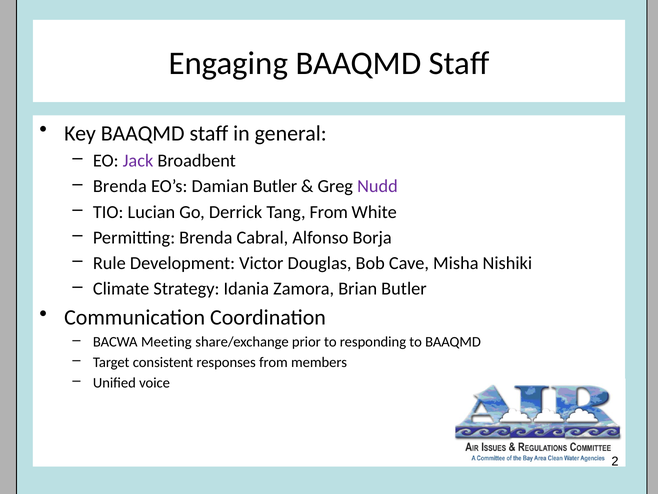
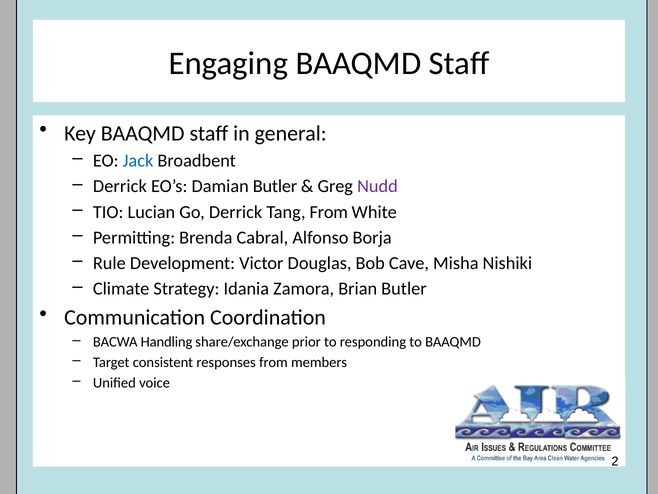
Jack colour: purple -> blue
Brenda at (120, 186): Brenda -> Derrick
Meeting: Meeting -> Handling
